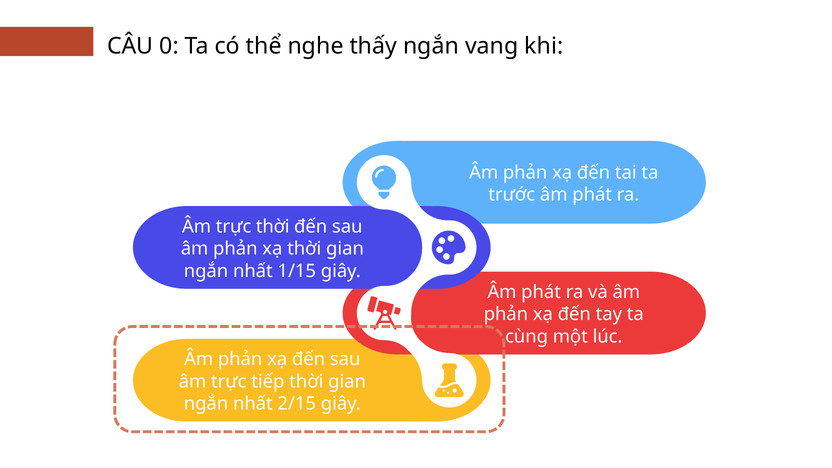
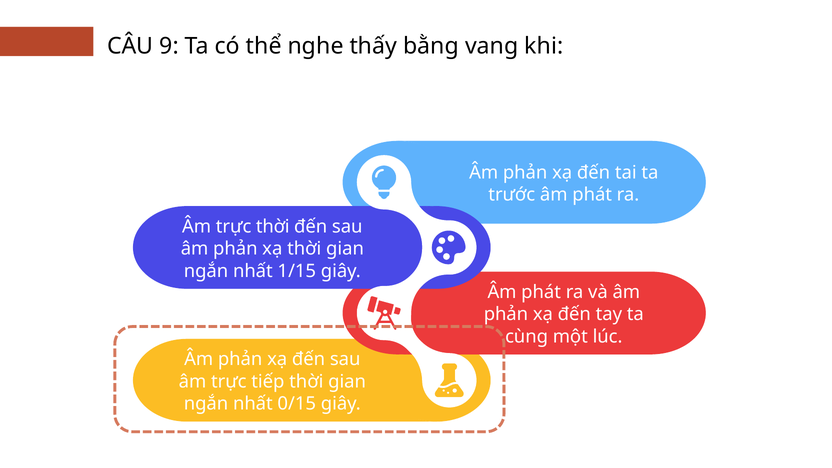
0: 0 -> 9
thấy ngắn: ngắn -> bằng
2/15: 2/15 -> 0/15
